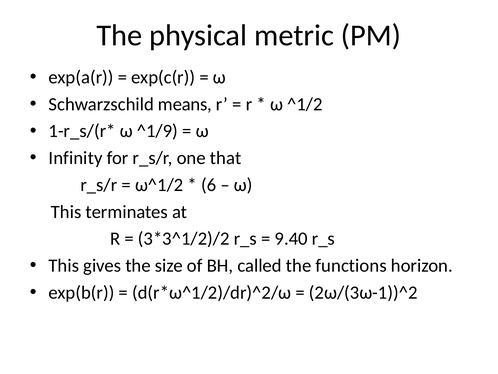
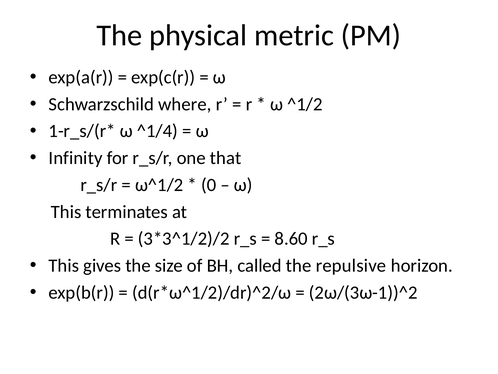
means: means -> where
^1/9: ^1/9 -> ^1/4
6: 6 -> 0
9.40: 9.40 -> 8.60
functions: functions -> repulsive
